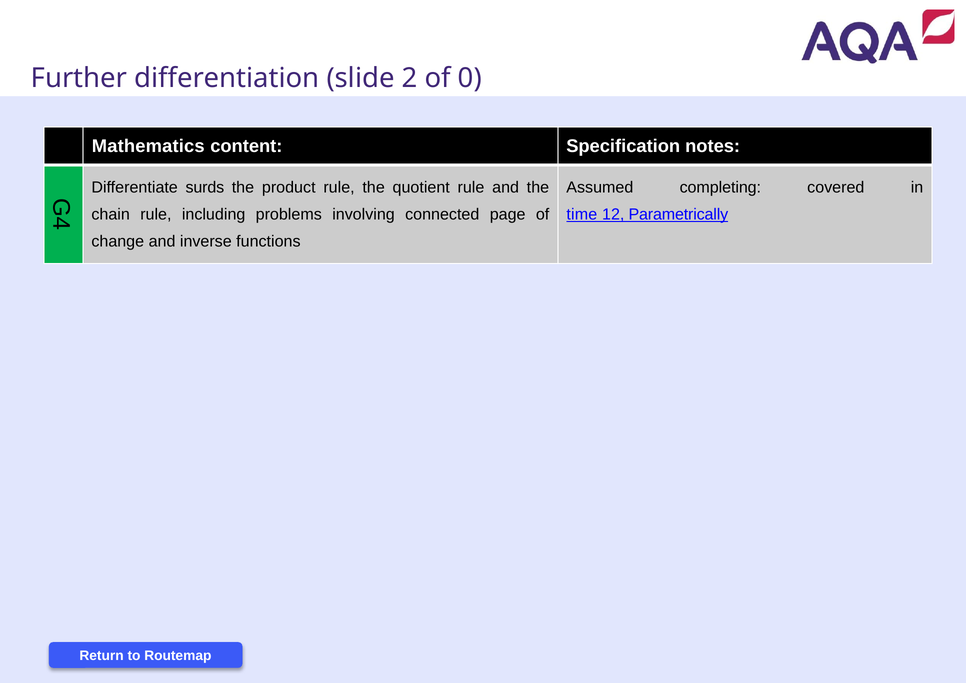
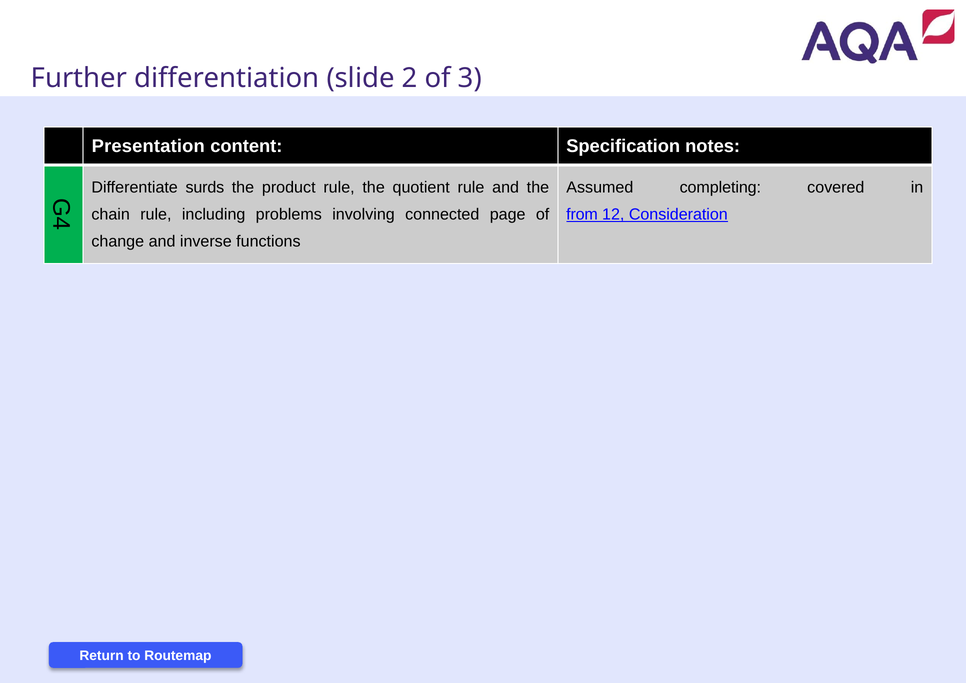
0: 0 -> 3
Mathematics: Mathematics -> Presentation
time: time -> from
Parametrically: Parametrically -> Consideration
